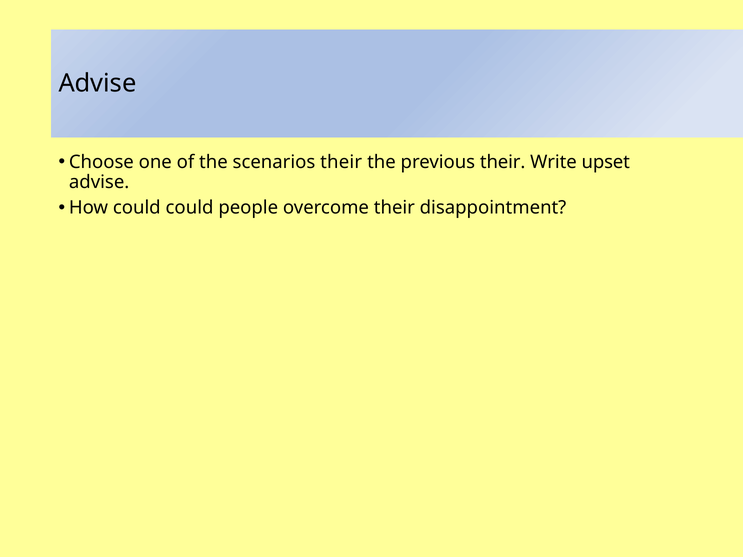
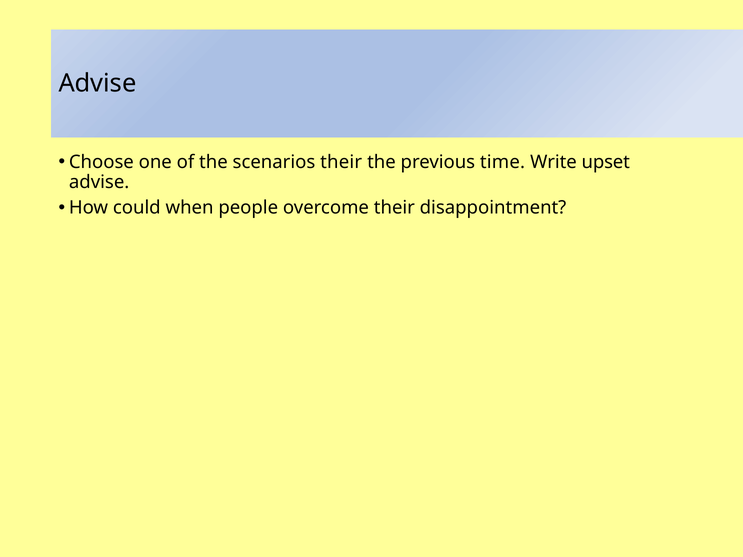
previous their: their -> time
could could: could -> when
